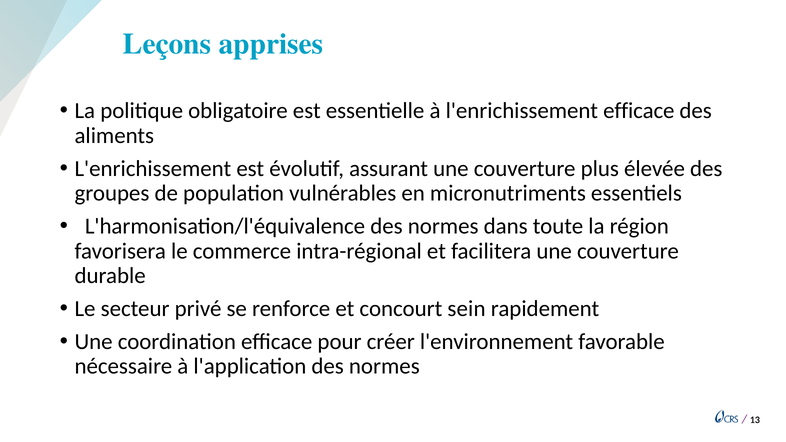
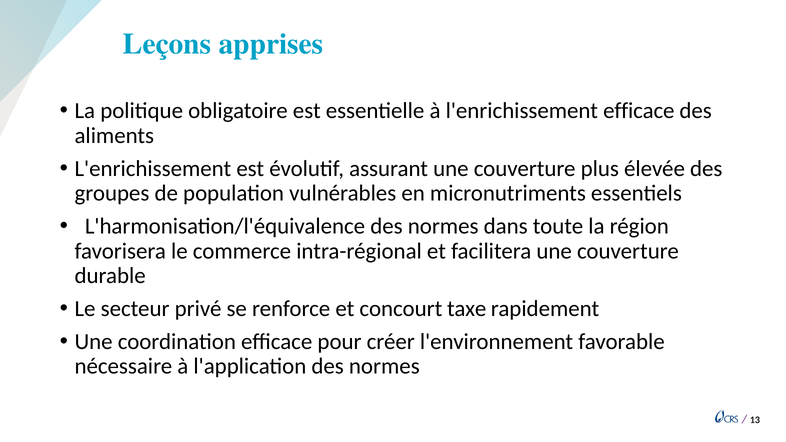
sein: sein -> taxe
